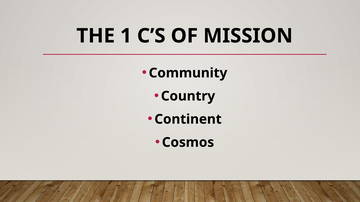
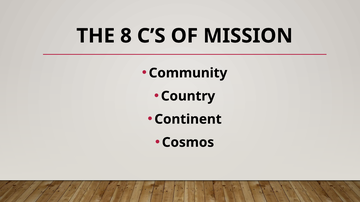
1: 1 -> 8
